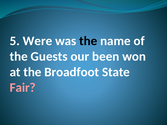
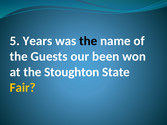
Were: Were -> Years
Broadfoot: Broadfoot -> Stoughton
Fair colour: pink -> yellow
